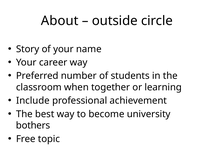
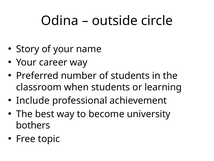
About: About -> Odina
when together: together -> students
